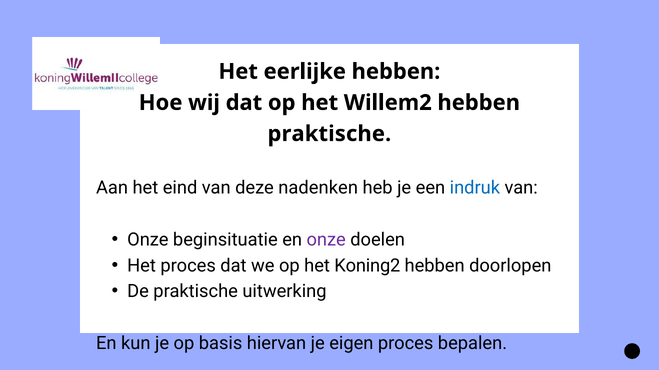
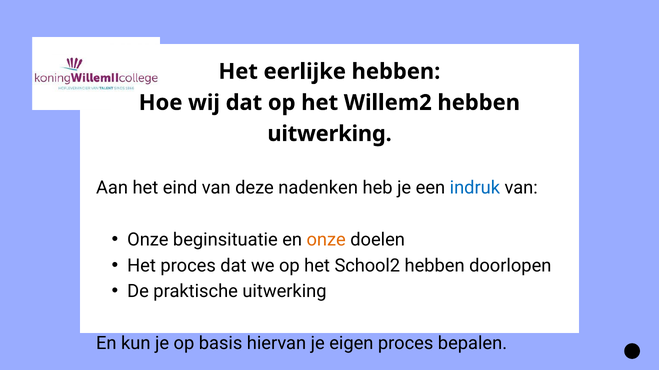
praktische at (329, 134): praktische -> uitwerking
onze at (326, 240) colour: purple -> orange
Koning2: Koning2 -> School2
